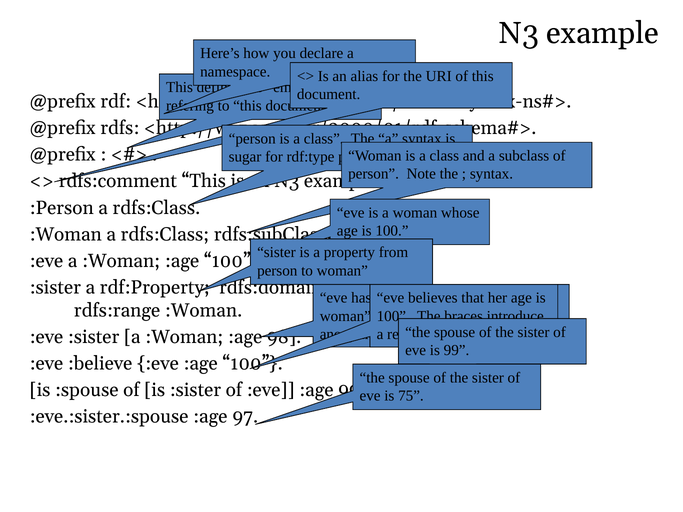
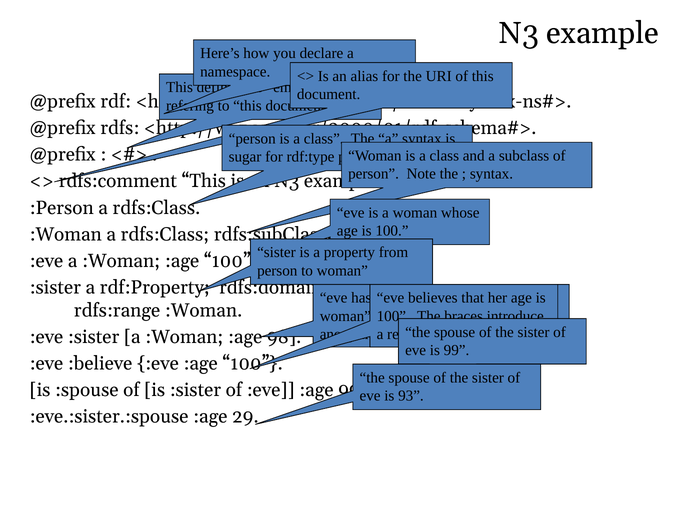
75: 75 -> 93
97: 97 -> 29
